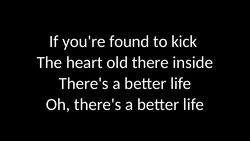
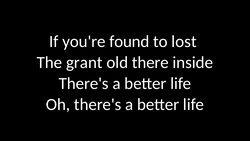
kick: kick -> lost
heart: heart -> grant
